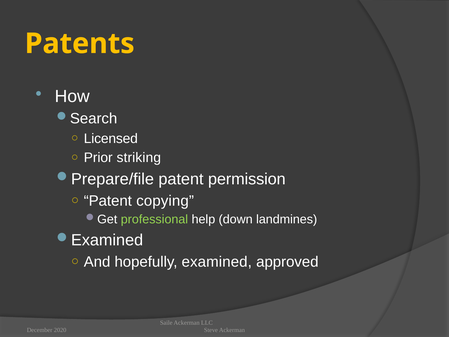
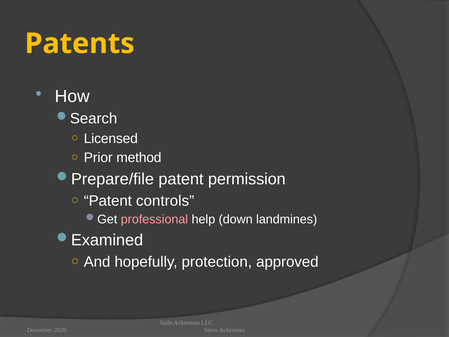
striking: striking -> method
copying: copying -> controls
professional colour: light green -> pink
examined: examined -> protection
